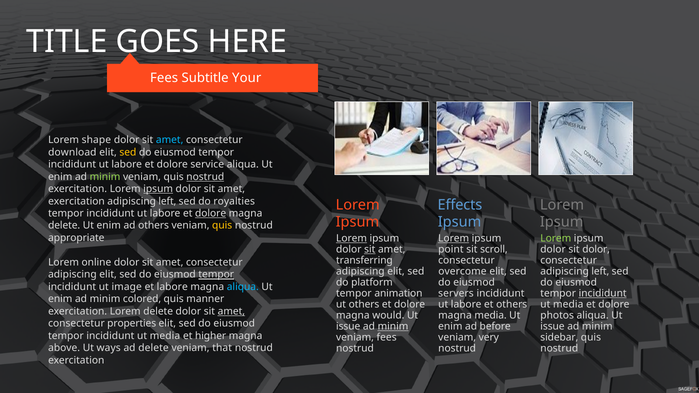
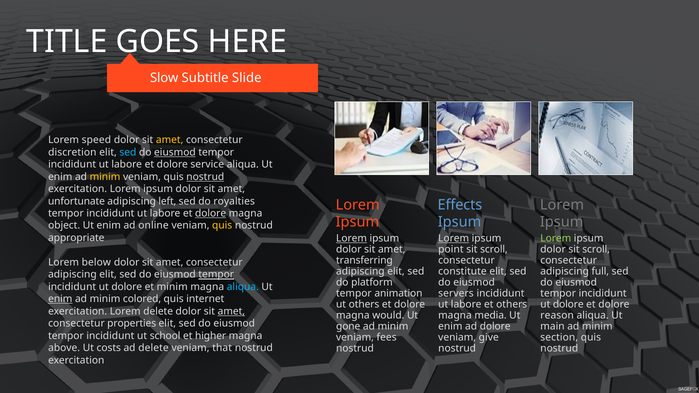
Fees at (164, 78): Fees -> Slow
Your: Your -> Slide
shape: shape -> speed
amet at (170, 140) colour: light blue -> yellow
download: download -> discretion
sed at (128, 152) colour: yellow -> light blue
eiusmod at (175, 152) underline: none -> present
minim at (105, 177) colour: light green -> yellow
ipsum at (158, 189) underline: present -> none
exercitation at (76, 201): exercitation -> unfortunate
delete at (64, 226): delete -> object
ad others: others -> online
sit at (370, 250) underline: present -> none
dolor sit dolor: dolor -> scroll
online: online -> below
overcome: overcome -> constitute
left at (600, 272): left -> full
image at (127, 287): image -> dolore
et labore: labore -> minim
incididunt at (603, 294) underline: present -> none
enim at (60, 299) underline: none -> present
manner: manner -> internet
media at (568, 305): media -> dolore
photos: photos -> reason
issue at (348, 327): issue -> gone
minim at (393, 327) underline: present -> none
ad before: before -> dolore
issue at (552, 327): issue -> main
media at (165, 336): media -> school
very: very -> give
sidebar: sidebar -> section
ways: ways -> costs
